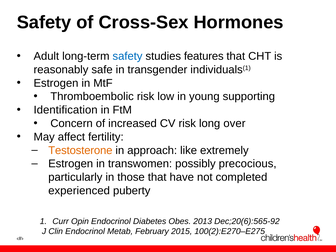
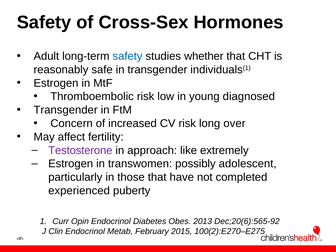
features: features -> whether
supporting: supporting -> diagnosed
Identification at (66, 110): Identification -> Transgender
Testosterone colour: orange -> purple
precocious: precocious -> adolescent
